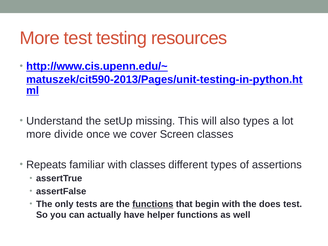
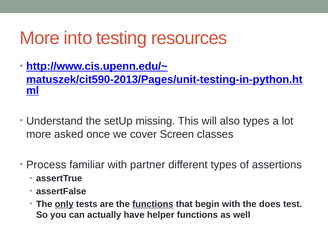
More test: test -> into
divide: divide -> asked
Repeats: Repeats -> Process
with classes: classes -> partner
only underline: none -> present
